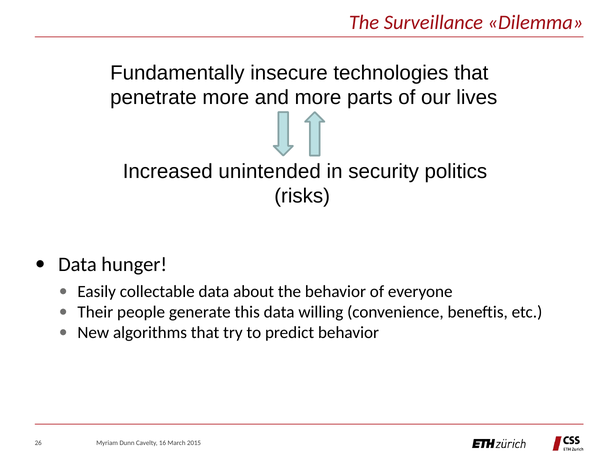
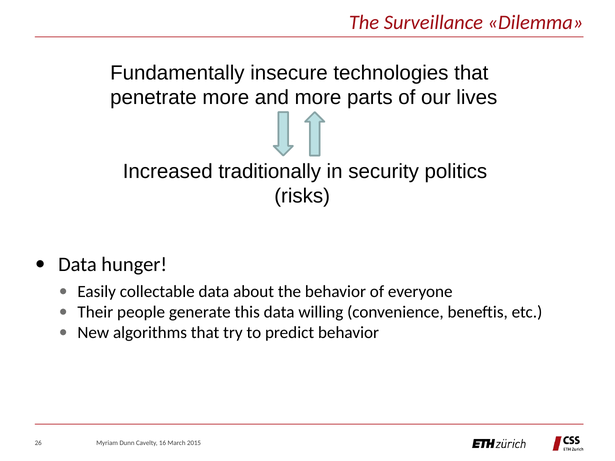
unintended: unintended -> traditionally
